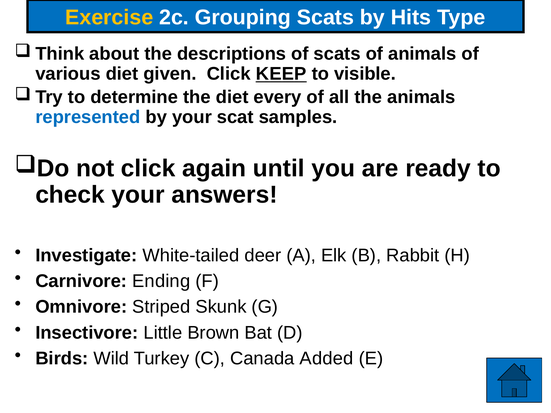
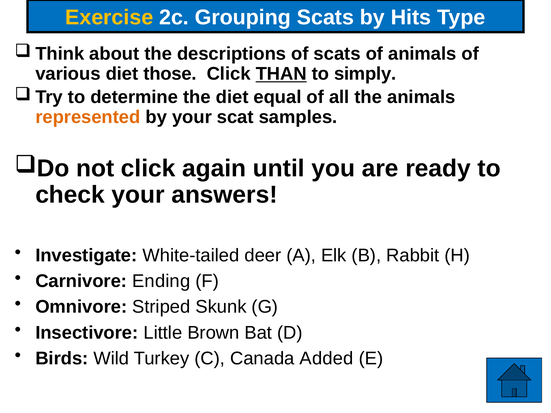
given: given -> those
KEEP: KEEP -> THAN
visible: visible -> simply
every: every -> equal
represented colour: blue -> orange
